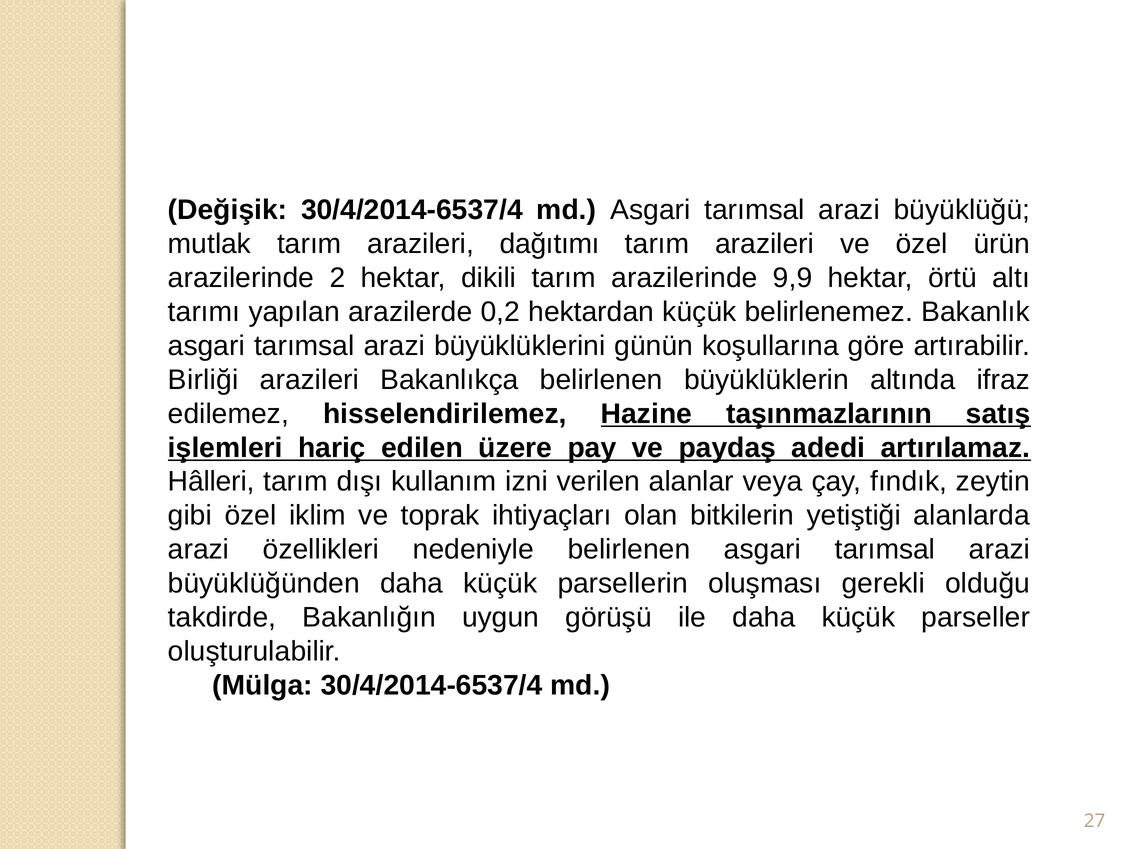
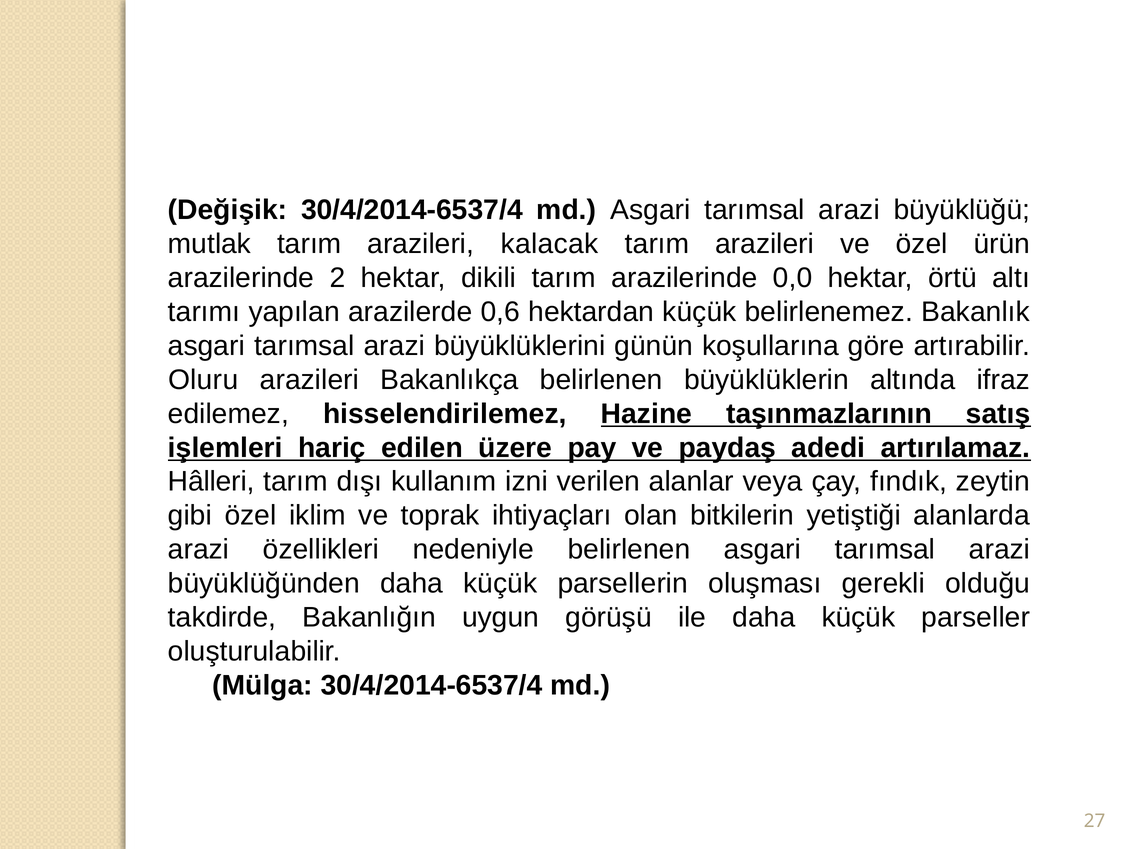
dağıtımı: dağıtımı -> kalacak
9,9: 9,9 -> 0,0
0,2: 0,2 -> 0,6
Birliği: Birliği -> Oluru
